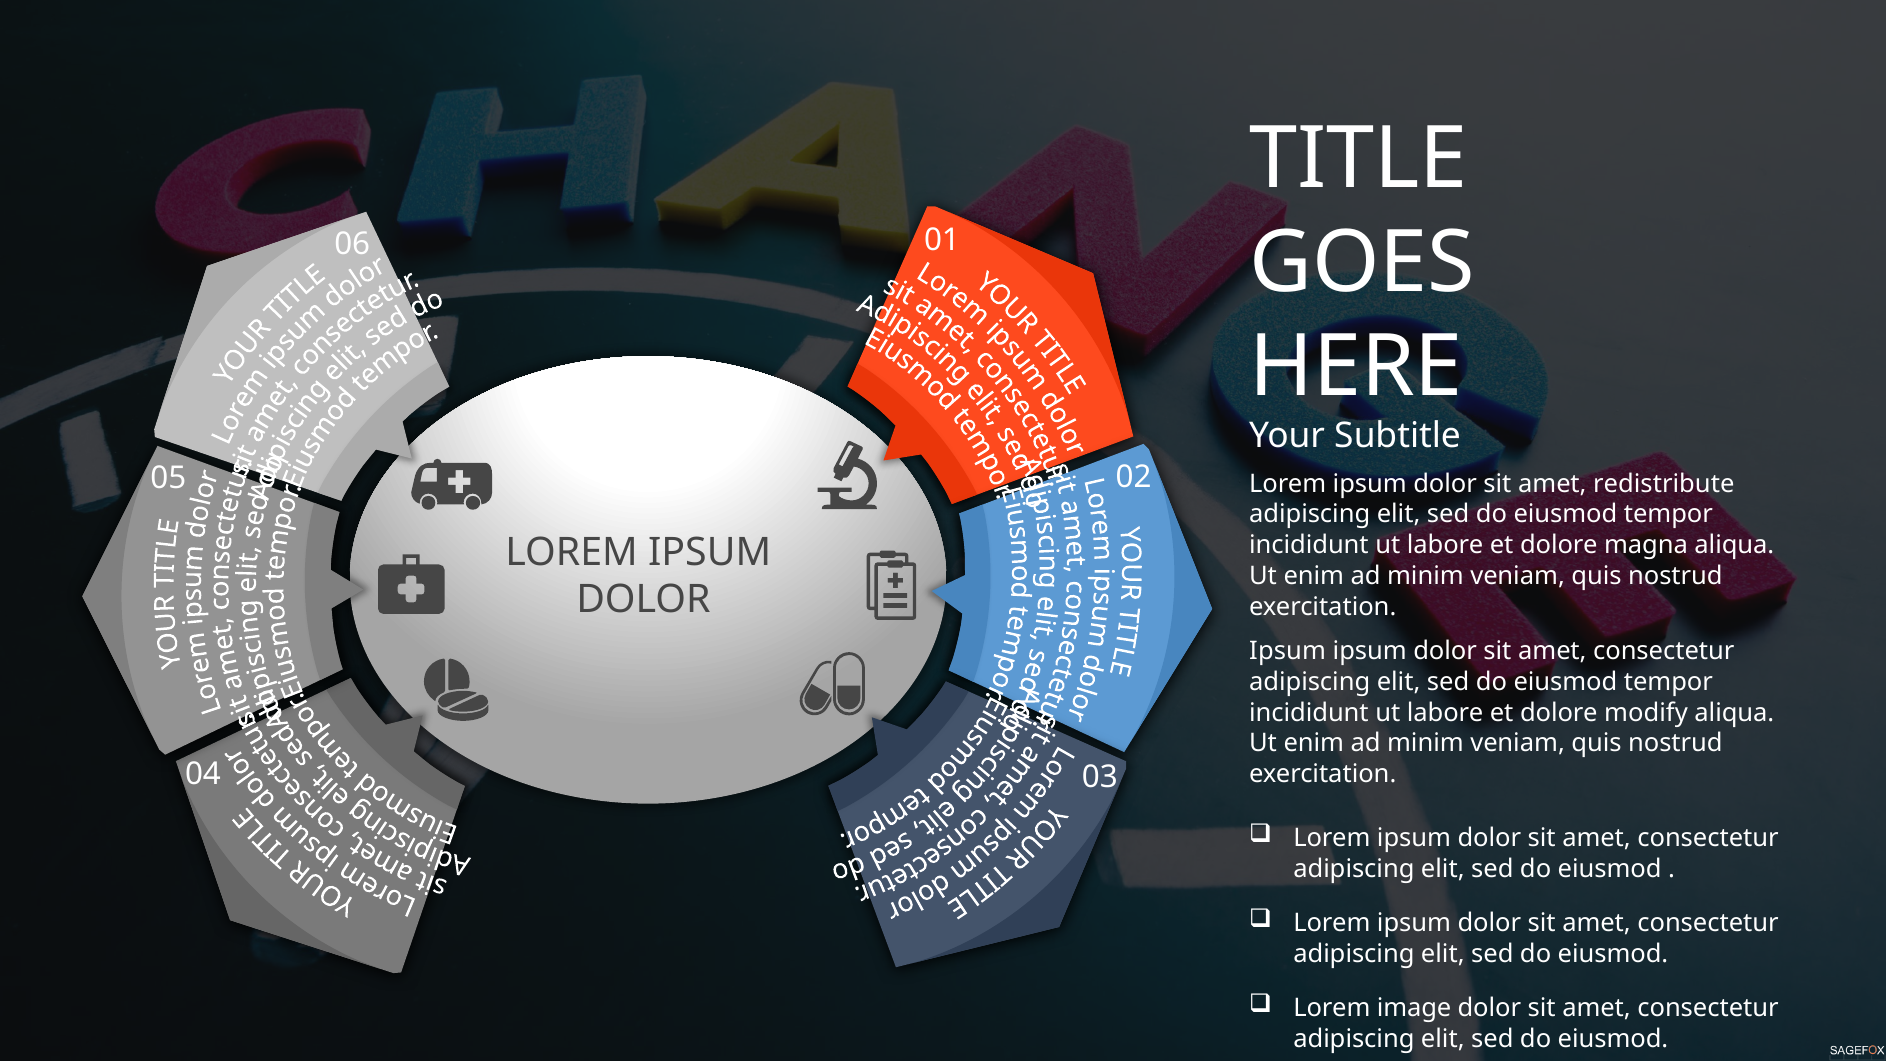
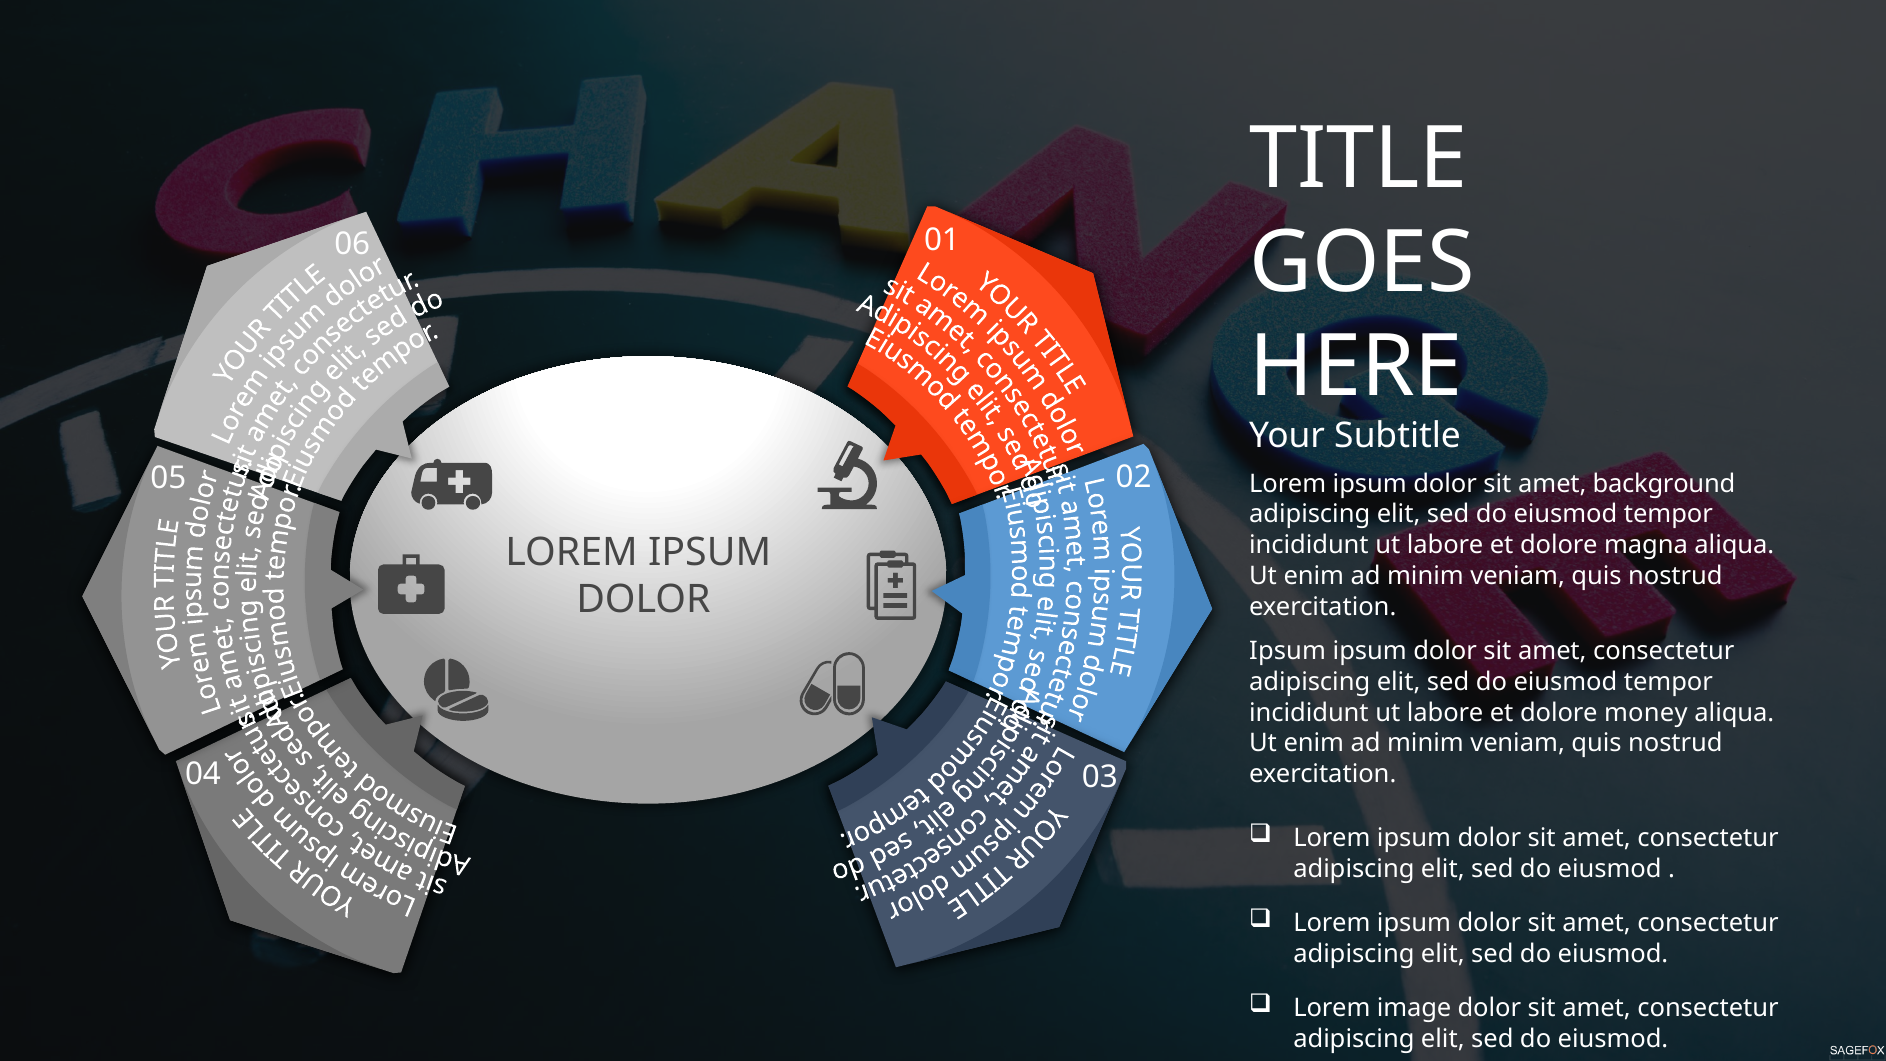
redistribute: redistribute -> background
modify: modify -> money
